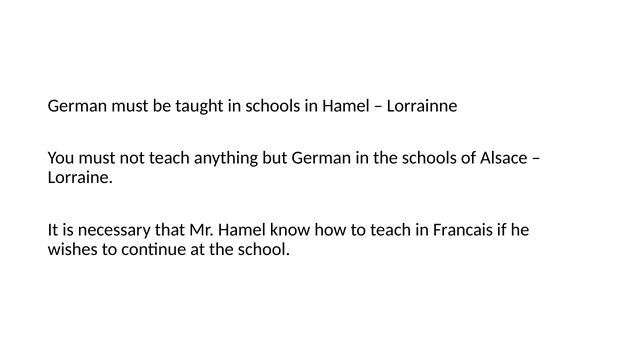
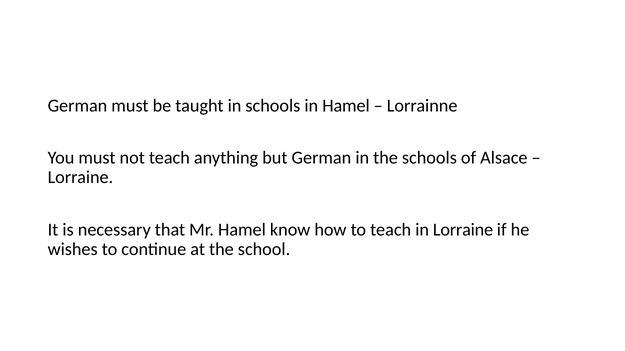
in Francais: Francais -> Lorraine
